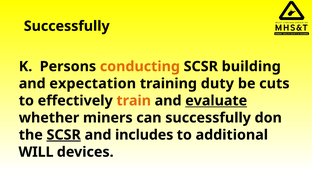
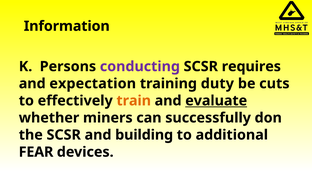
Successfully at (67, 26): Successfully -> Information
conducting colour: orange -> purple
building: building -> requires
SCSR at (64, 135) underline: present -> none
includes: includes -> building
WILL: WILL -> FEAR
